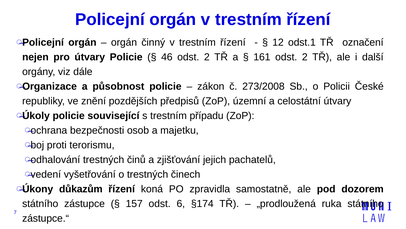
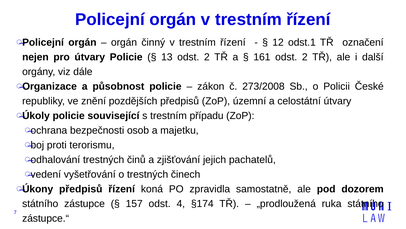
46: 46 -> 13
Úkony důkazům: důkazům -> předpisů
6: 6 -> 4
